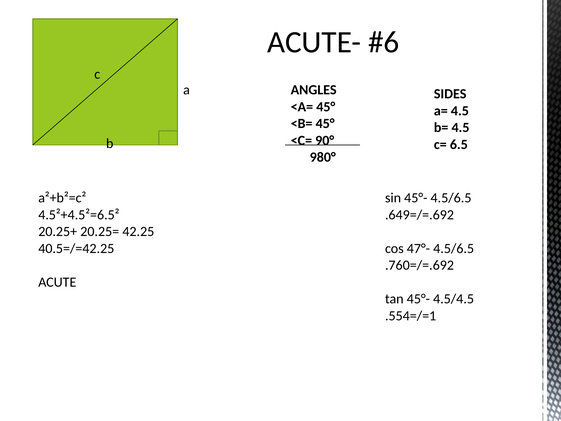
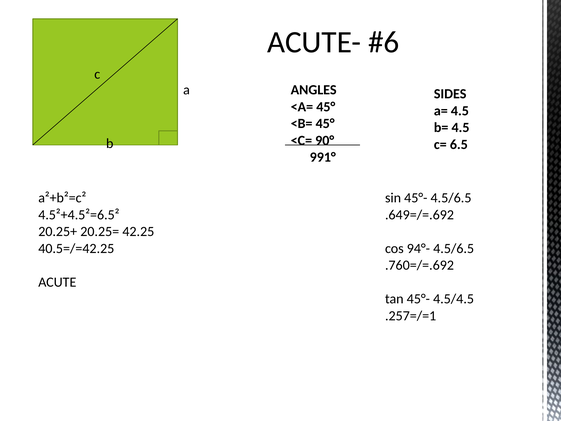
980°: 980° -> 991°
47°-: 47°- -> 94°-
.554=/=1: .554=/=1 -> .257=/=1
